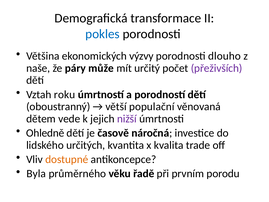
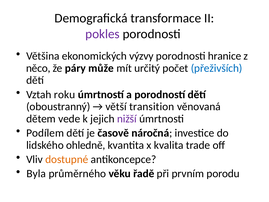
pokles colour: blue -> purple
dlouho: dlouho -> hranice
naše: naše -> něco
přeživších colour: purple -> blue
populační: populační -> transition
Ohledně: Ohledně -> Podílem
určitých: určitých -> ohledně
